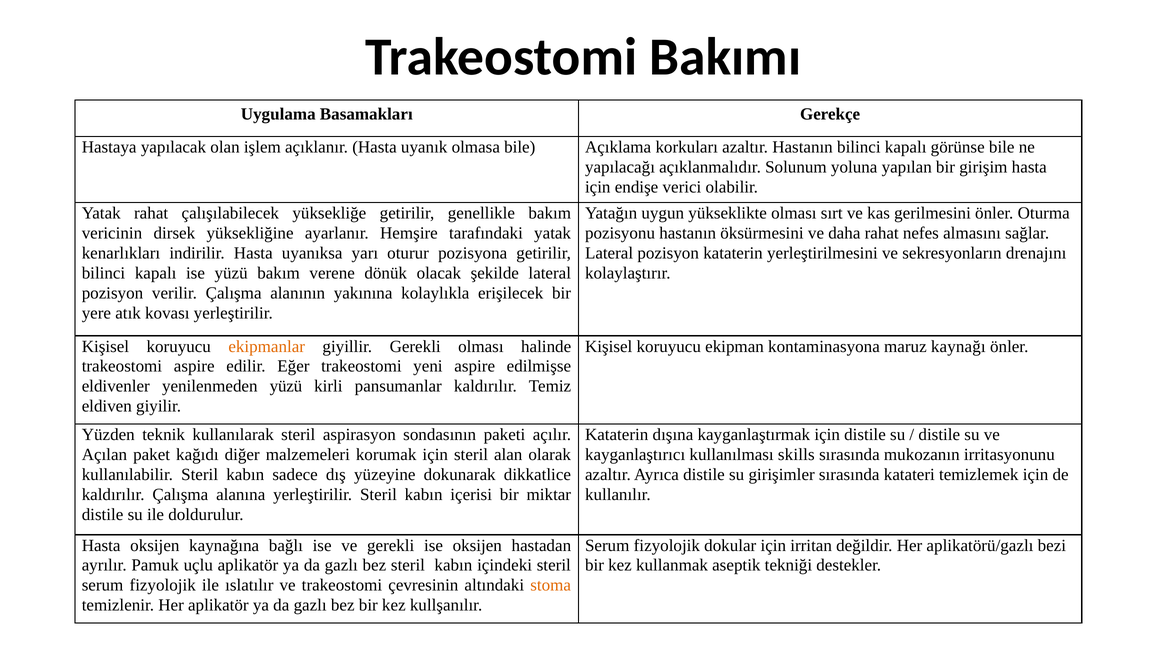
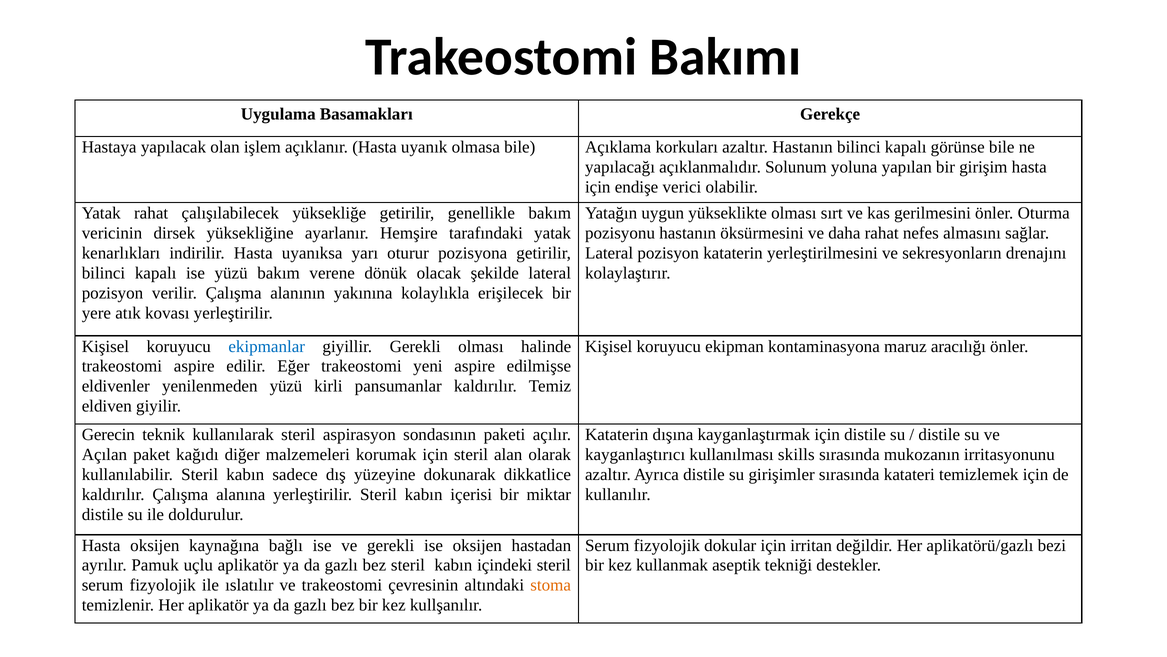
ekipmanlar colour: orange -> blue
kaynağı: kaynağı -> aracılığı
Yüzden: Yüzden -> Gerecin
